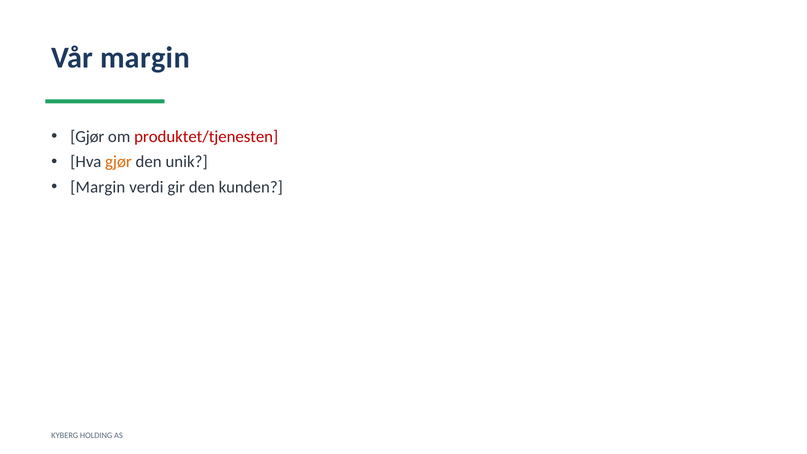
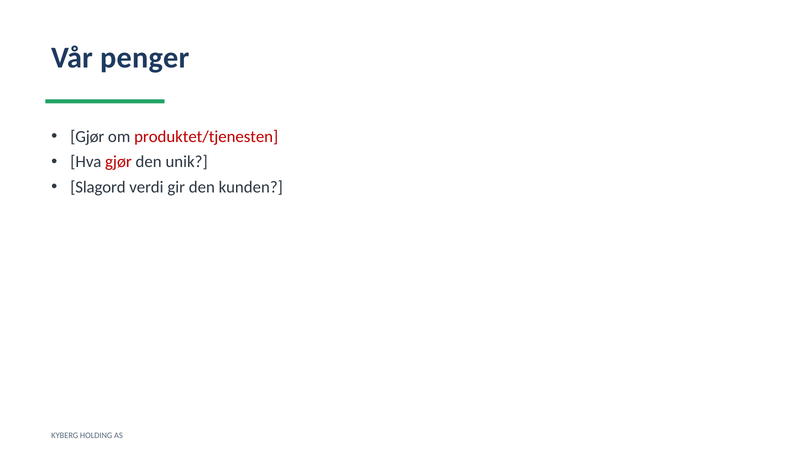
Vår margin: margin -> penger
gjør at (118, 162) colour: orange -> red
Margin at (98, 187): Margin -> Slagord
